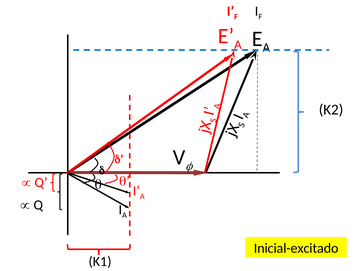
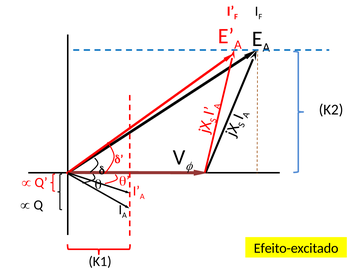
Inicial-excitado: Inicial-excitado -> Efeito-excitado
